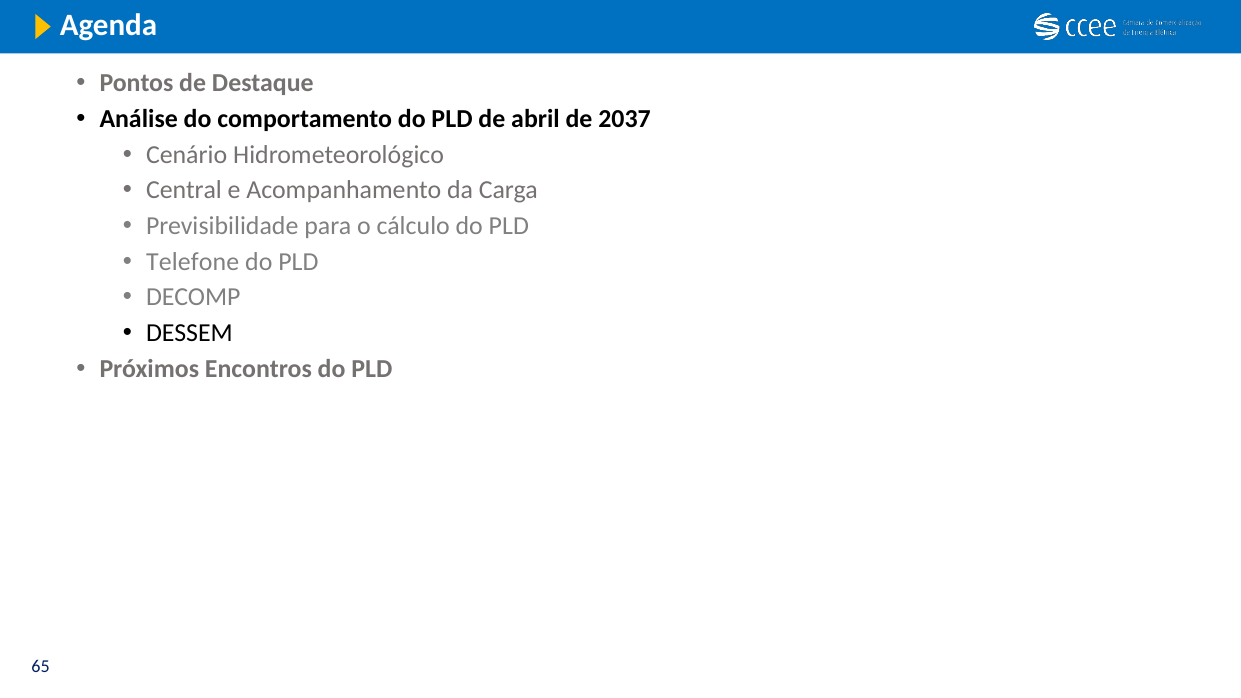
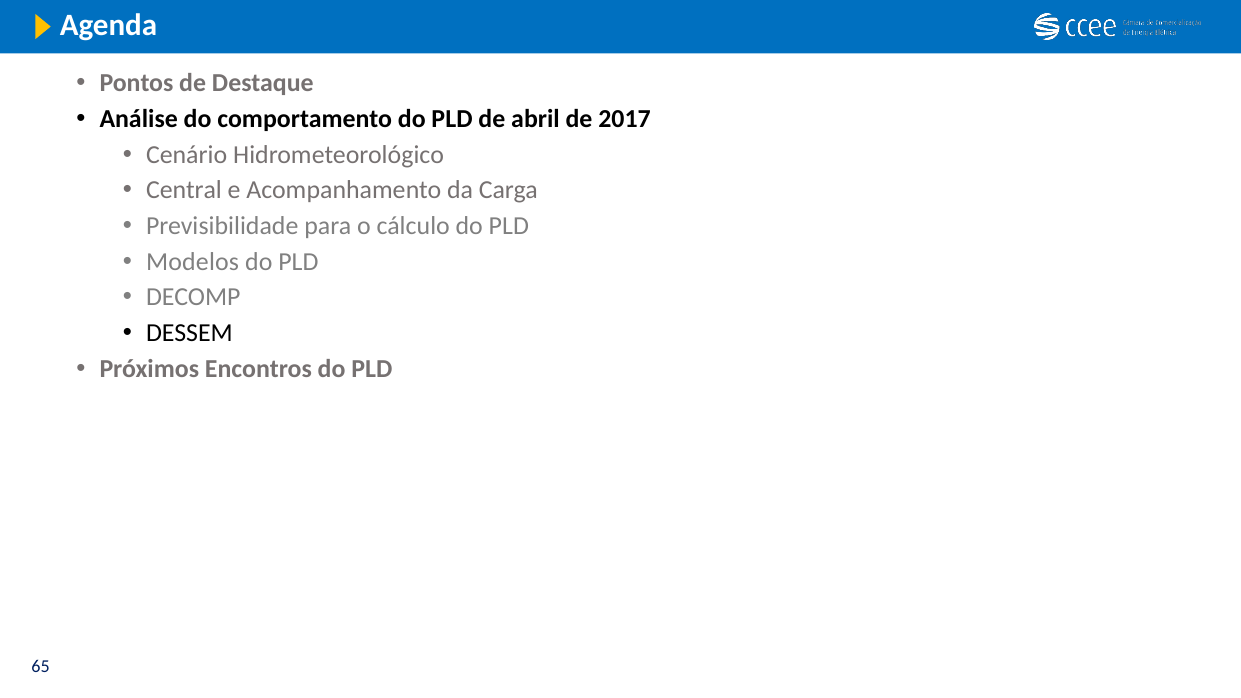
2037: 2037 -> 2017
Telefone: Telefone -> Modelos
